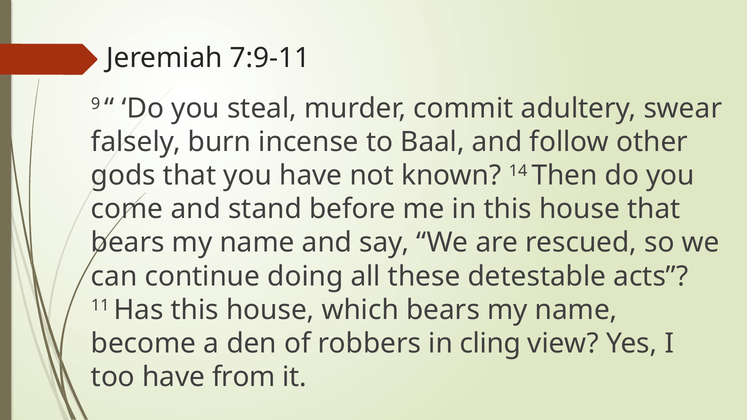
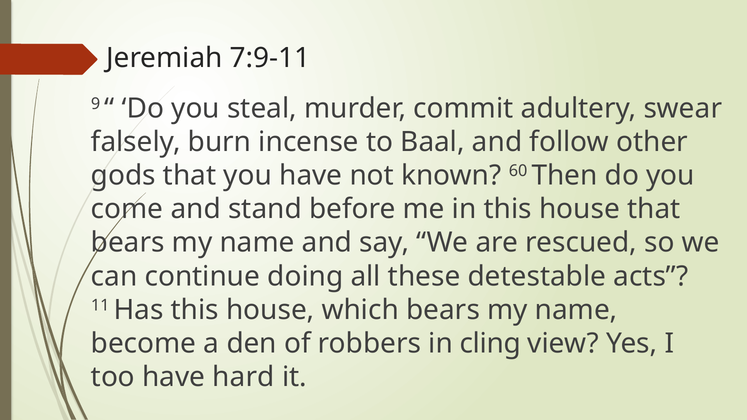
14: 14 -> 60
from: from -> hard
